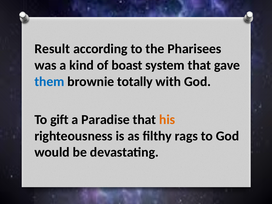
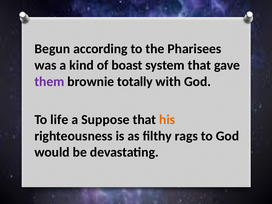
Result: Result -> Begun
them colour: blue -> purple
gift: gift -> life
Paradise: Paradise -> Suppose
